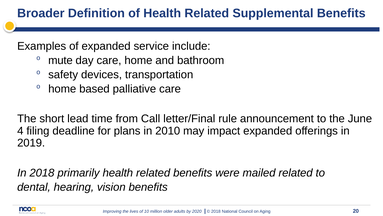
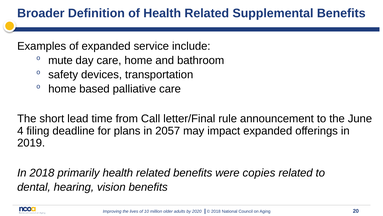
2010: 2010 -> 2057
mailed: mailed -> copies
